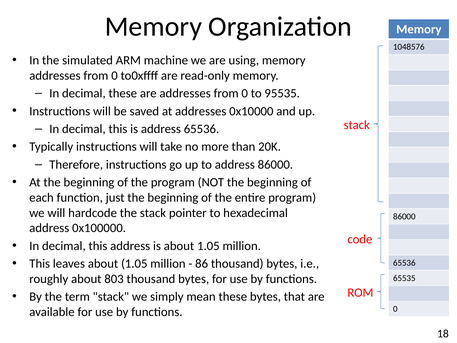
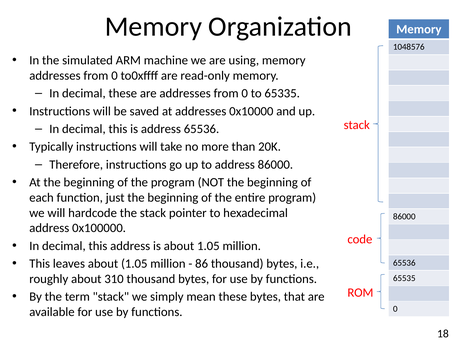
95535: 95535 -> 65335
803: 803 -> 310
